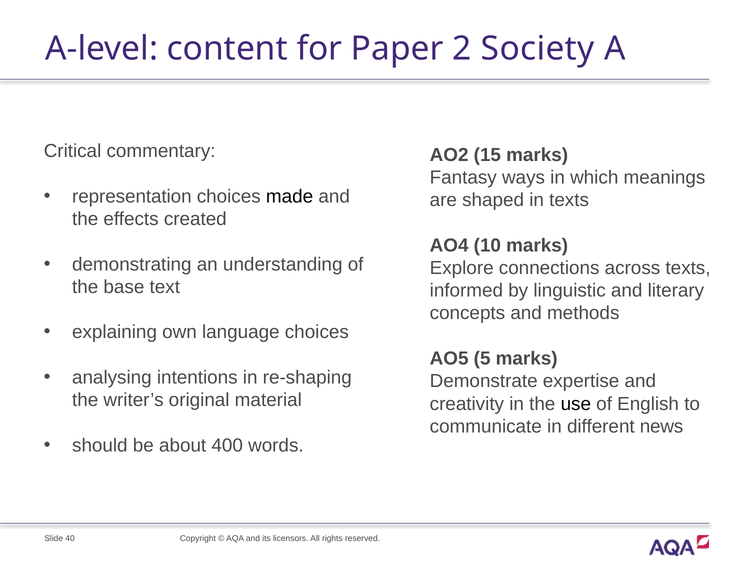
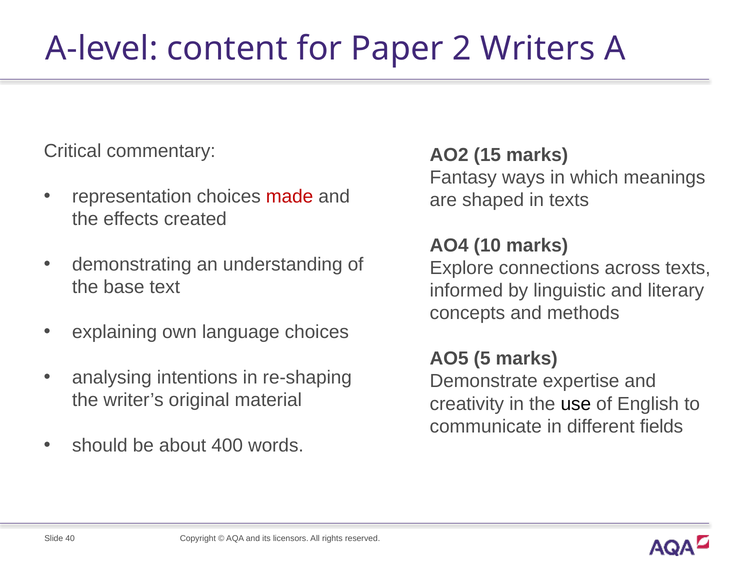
Society: Society -> Writers
made colour: black -> red
news: news -> fields
